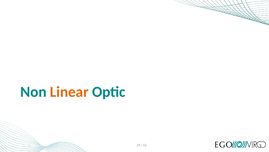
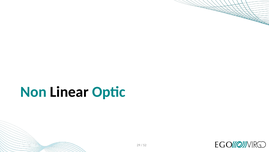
Linear colour: orange -> black
